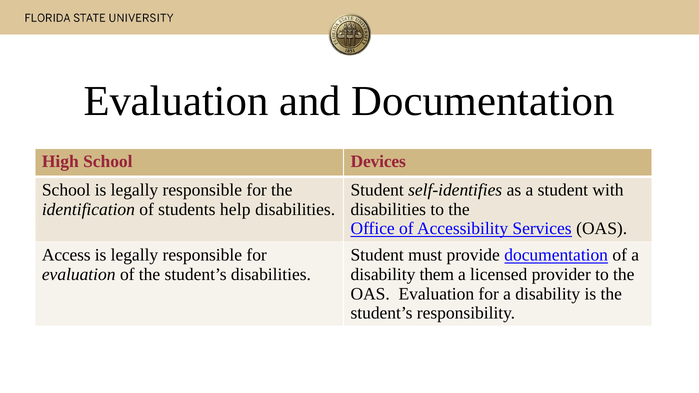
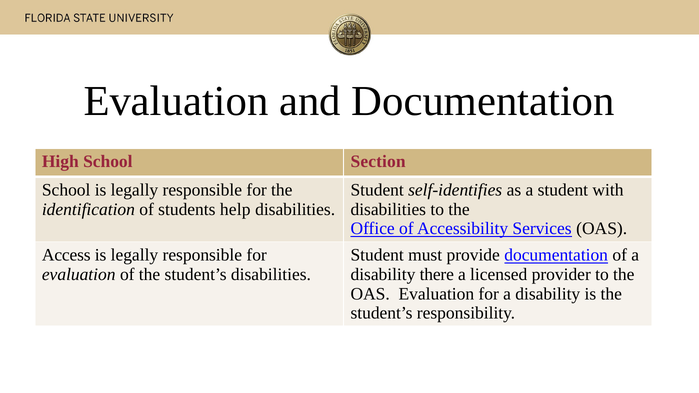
Devices: Devices -> Section
them: them -> there
